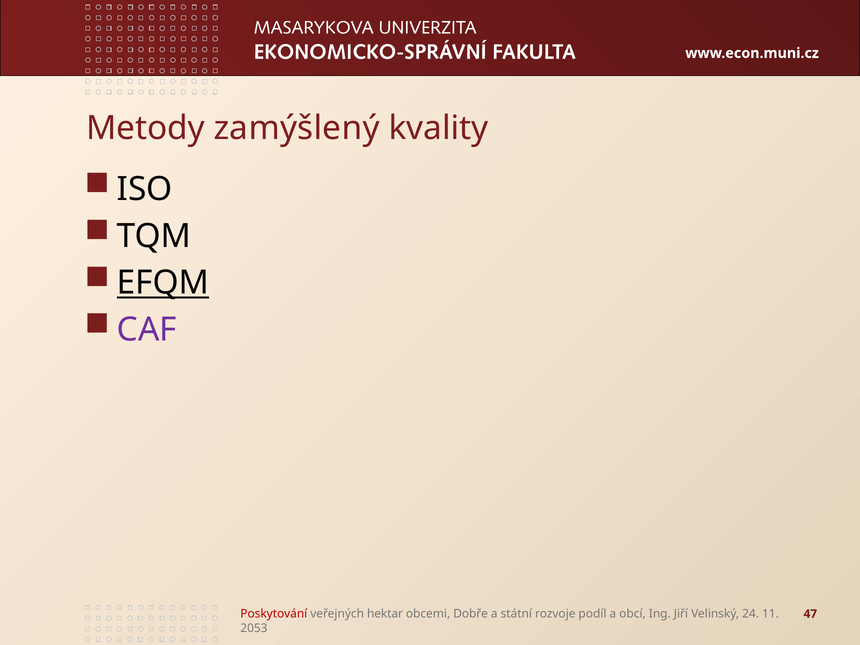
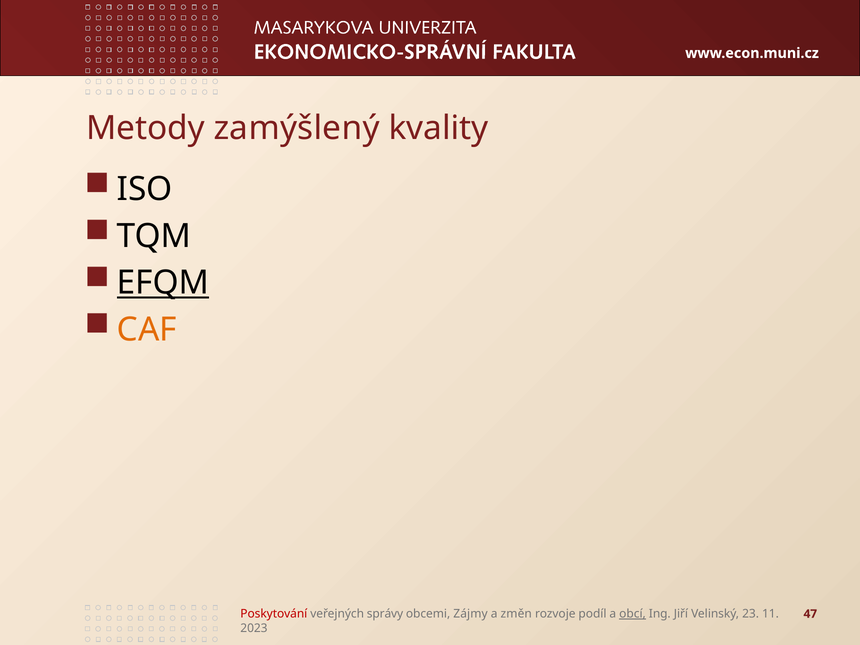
CAF colour: purple -> orange
hektar: hektar -> správy
Dobře: Dobře -> Zájmy
státní: státní -> změn
obcí underline: none -> present
24: 24 -> 23
2053: 2053 -> 2023
